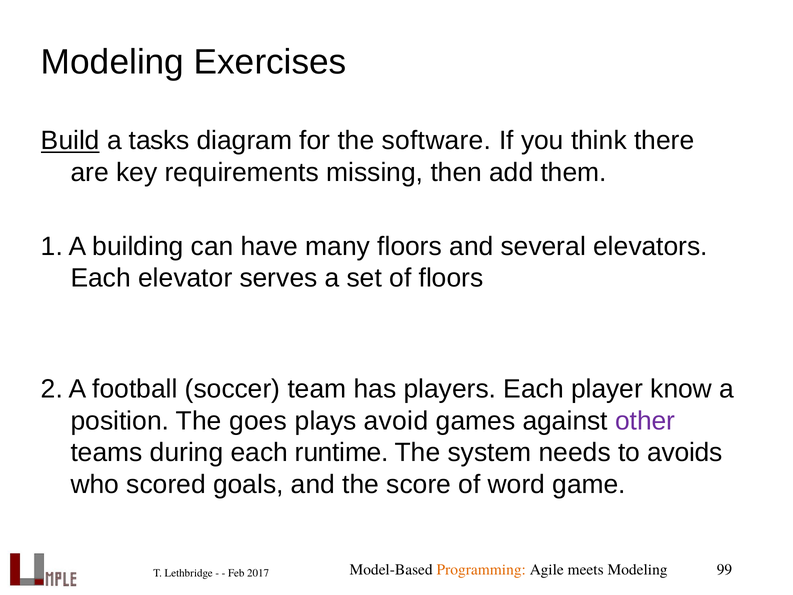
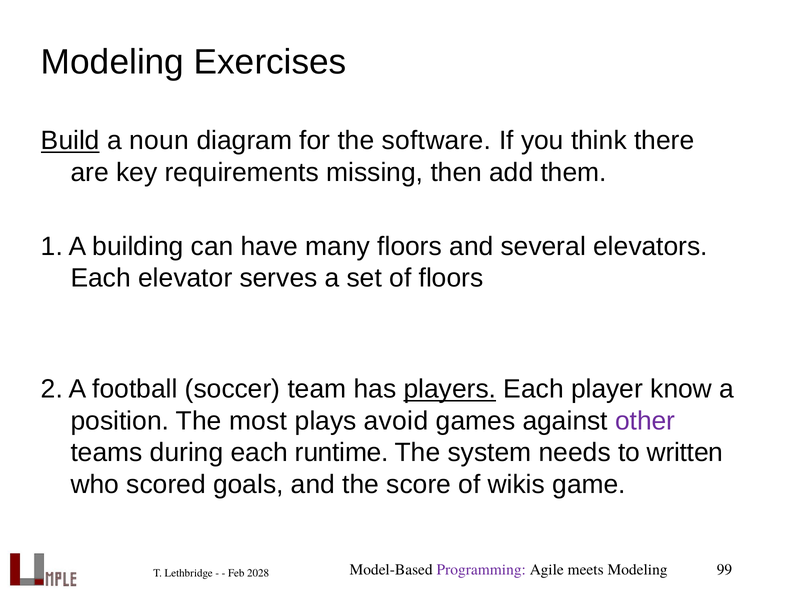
tasks: tasks -> noun
players underline: none -> present
goes: goes -> most
avoids: avoids -> written
word: word -> wikis
Programming colour: orange -> purple
2017: 2017 -> 2028
